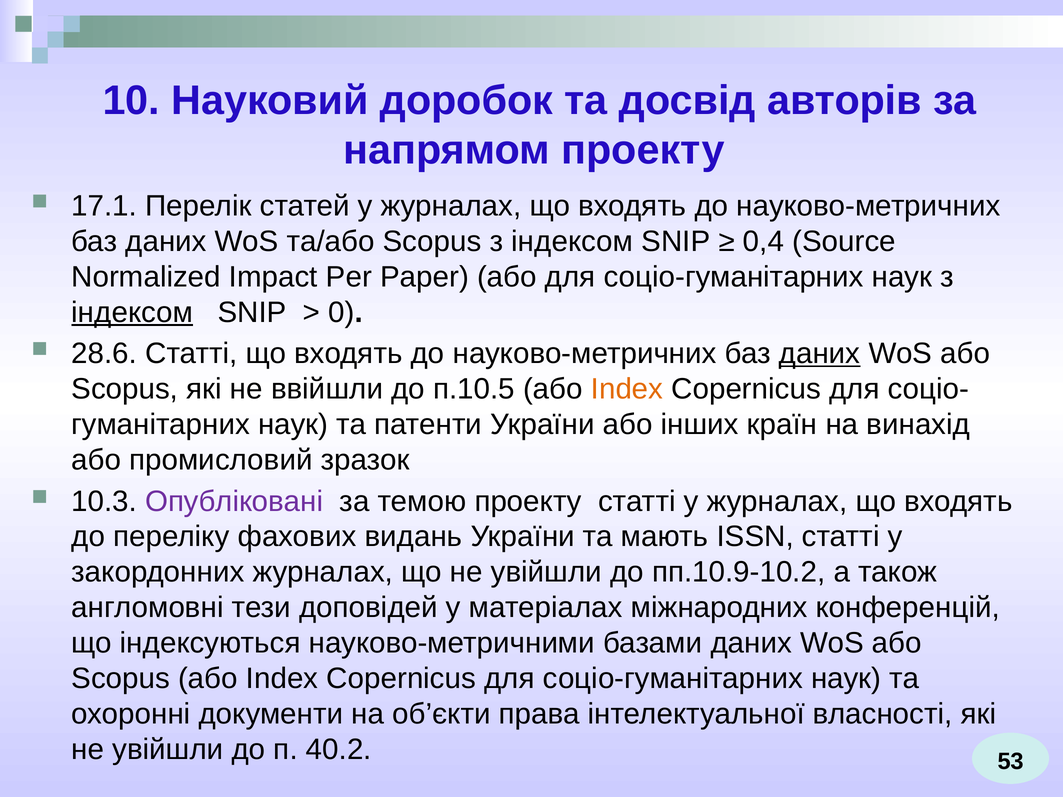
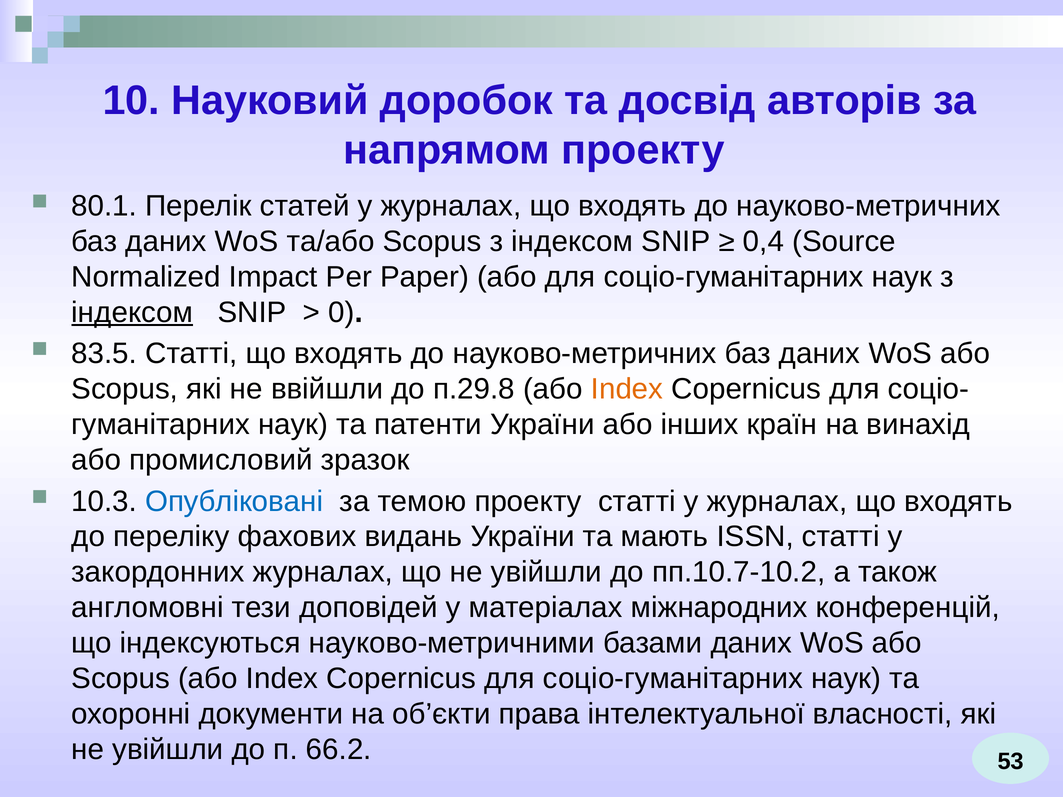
17.1: 17.1 -> 80.1
28.6: 28.6 -> 83.5
даних at (820, 354) underline: present -> none
п.10.5: п.10.5 -> п.29.8
Опубліковані colour: purple -> blue
пп.10.9-10.2: пп.10.9-10.2 -> пп.10.7-10.2
40.2: 40.2 -> 66.2
